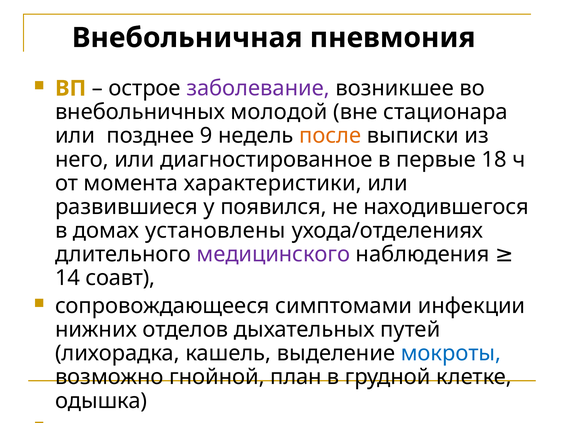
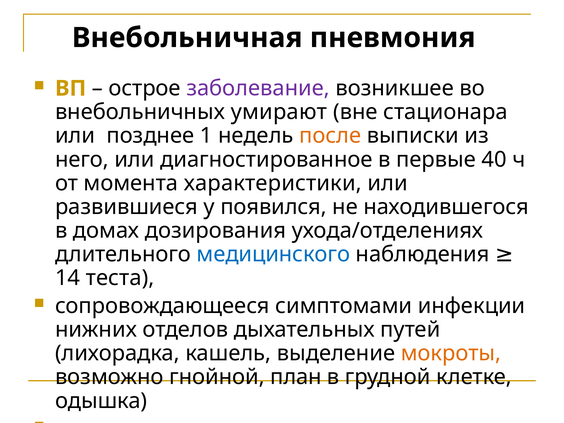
молодой: молодой -> умирают
9: 9 -> 1
18: 18 -> 40
установлены: установлены -> дозирования
медицинского colour: purple -> blue
соавт: соавт -> теста
мокроты colour: blue -> orange
